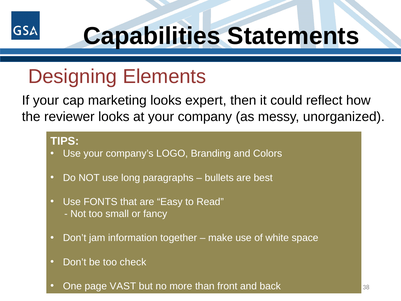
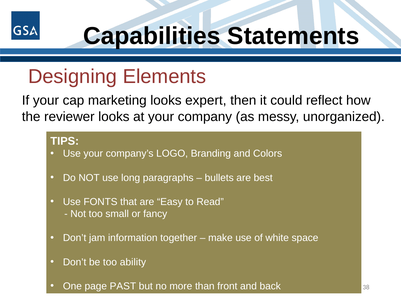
check: check -> ability
VAST: VAST -> PAST
